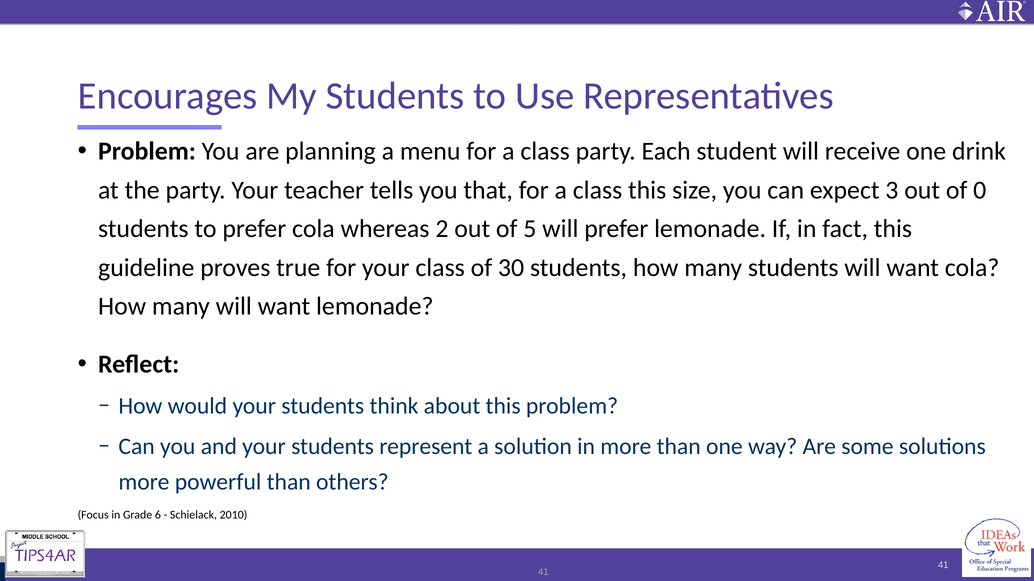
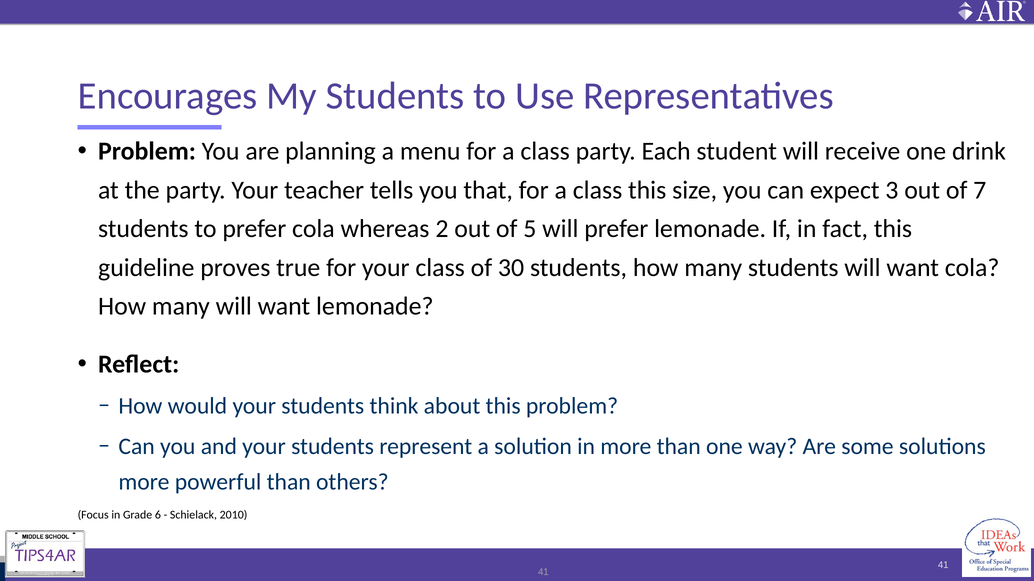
0: 0 -> 7
